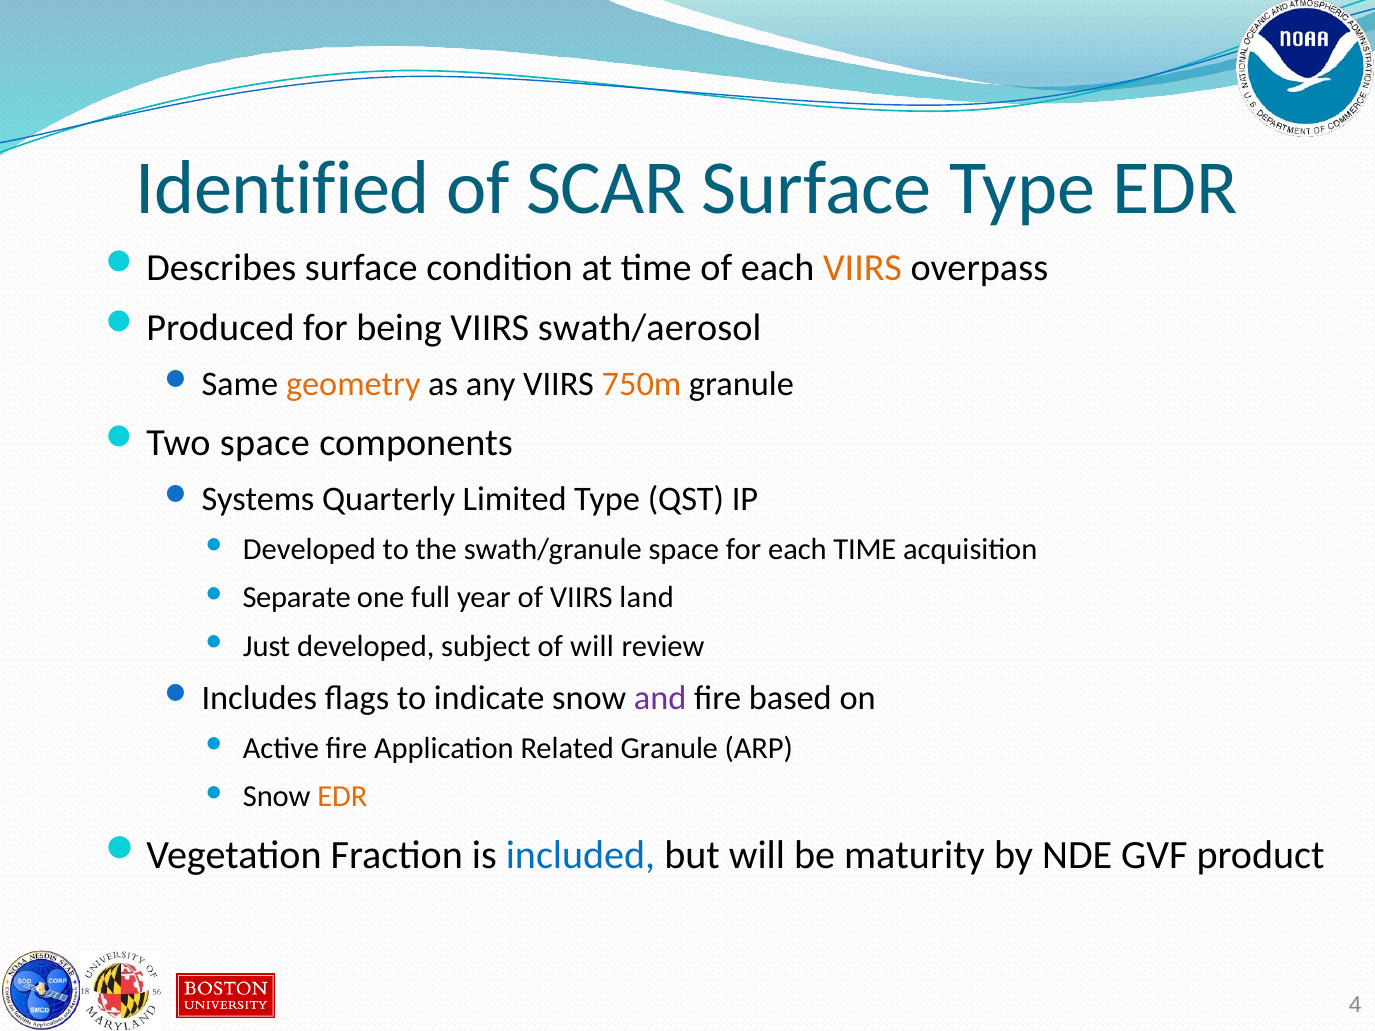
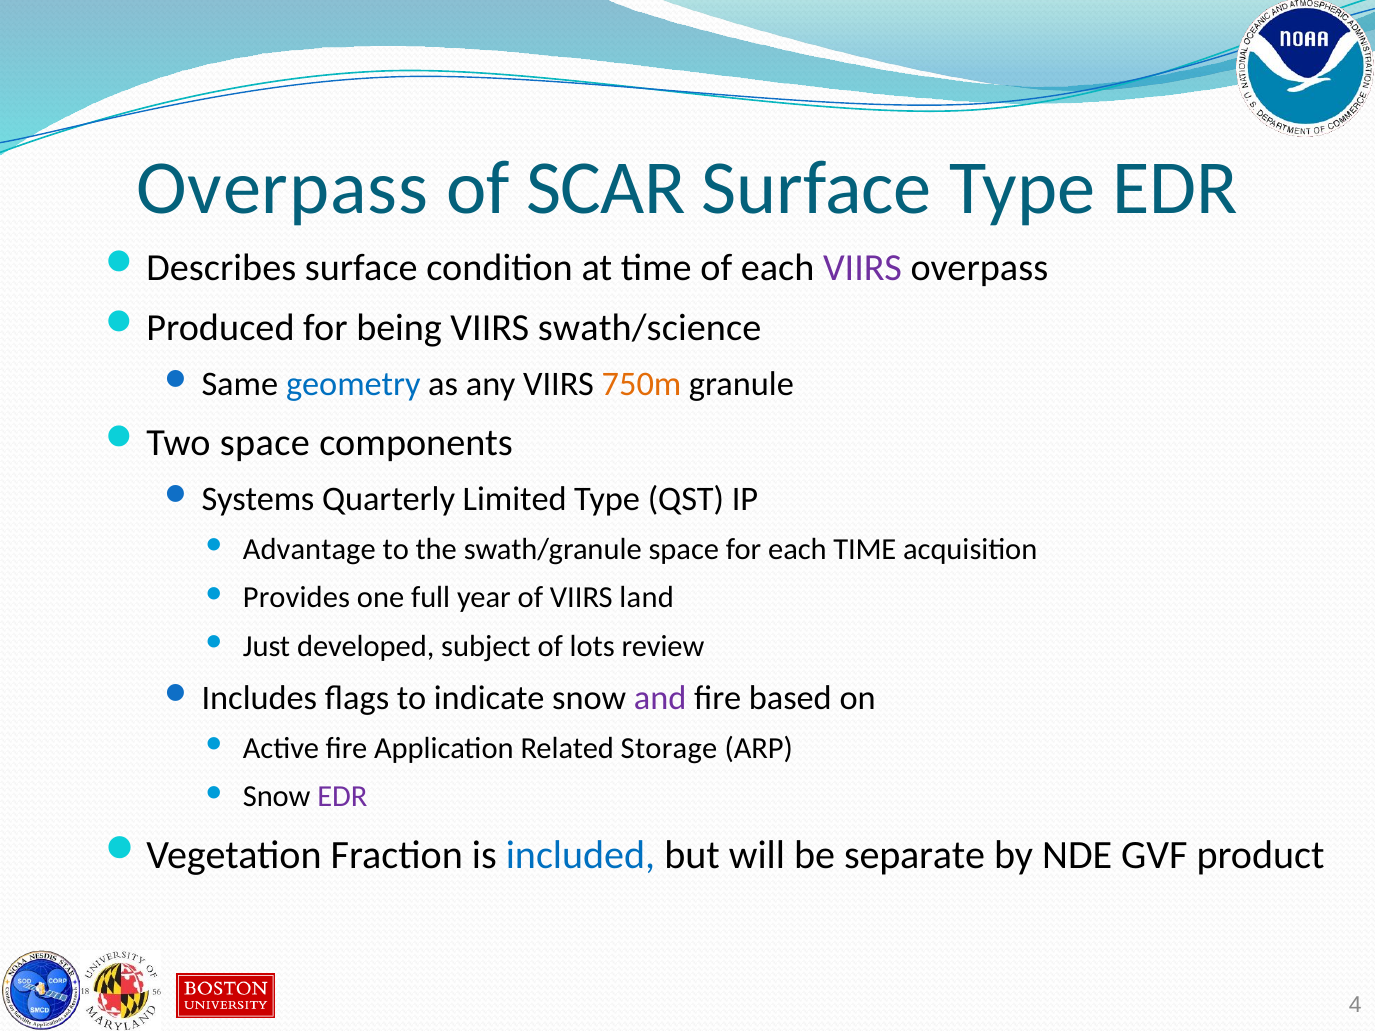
Identified at (283, 189): Identified -> Overpass
VIIRS at (863, 268) colour: orange -> purple
swath/aerosol: swath/aerosol -> swath/science
geometry colour: orange -> blue
Developed at (309, 550): Developed -> Advantage
Separate: Separate -> Provides
of will: will -> lots
Related Granule: Granule -> Storage
EDR at (342, 797) colour: orange -> purple
maturity: maturity -> separate
